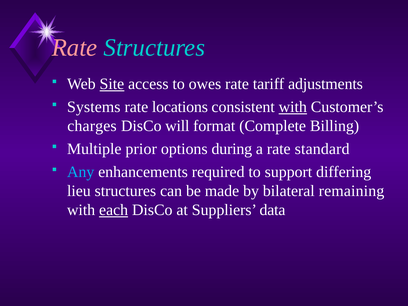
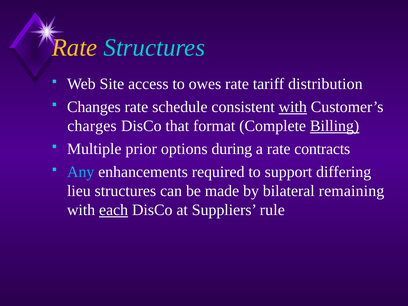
Rate at (75, 48) colour: pink -> yellow
Site underline: present -> none
adjustments: adjustments -> distribution
Systems: Systems -> Changes
locations: locations -> schedule
will: will -> that
Billing underline: none -> present
standard: standard -> contracts
data: data -> rule
